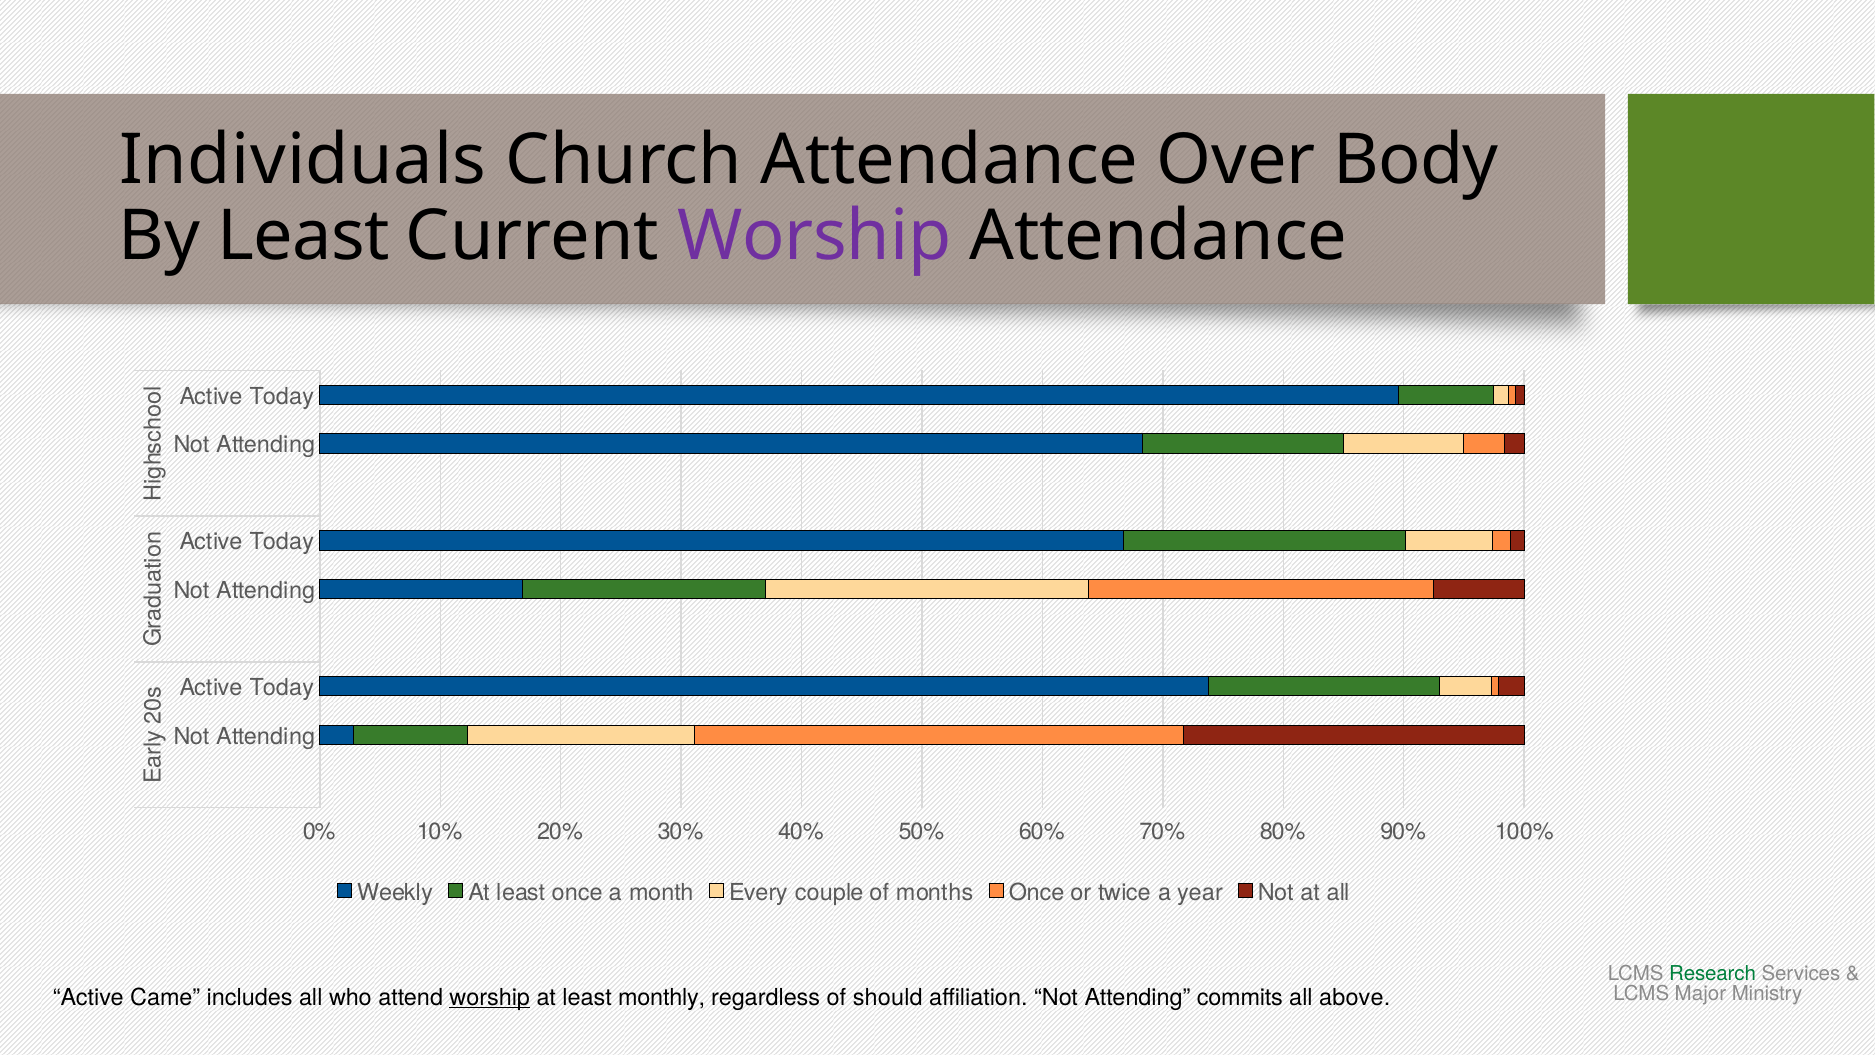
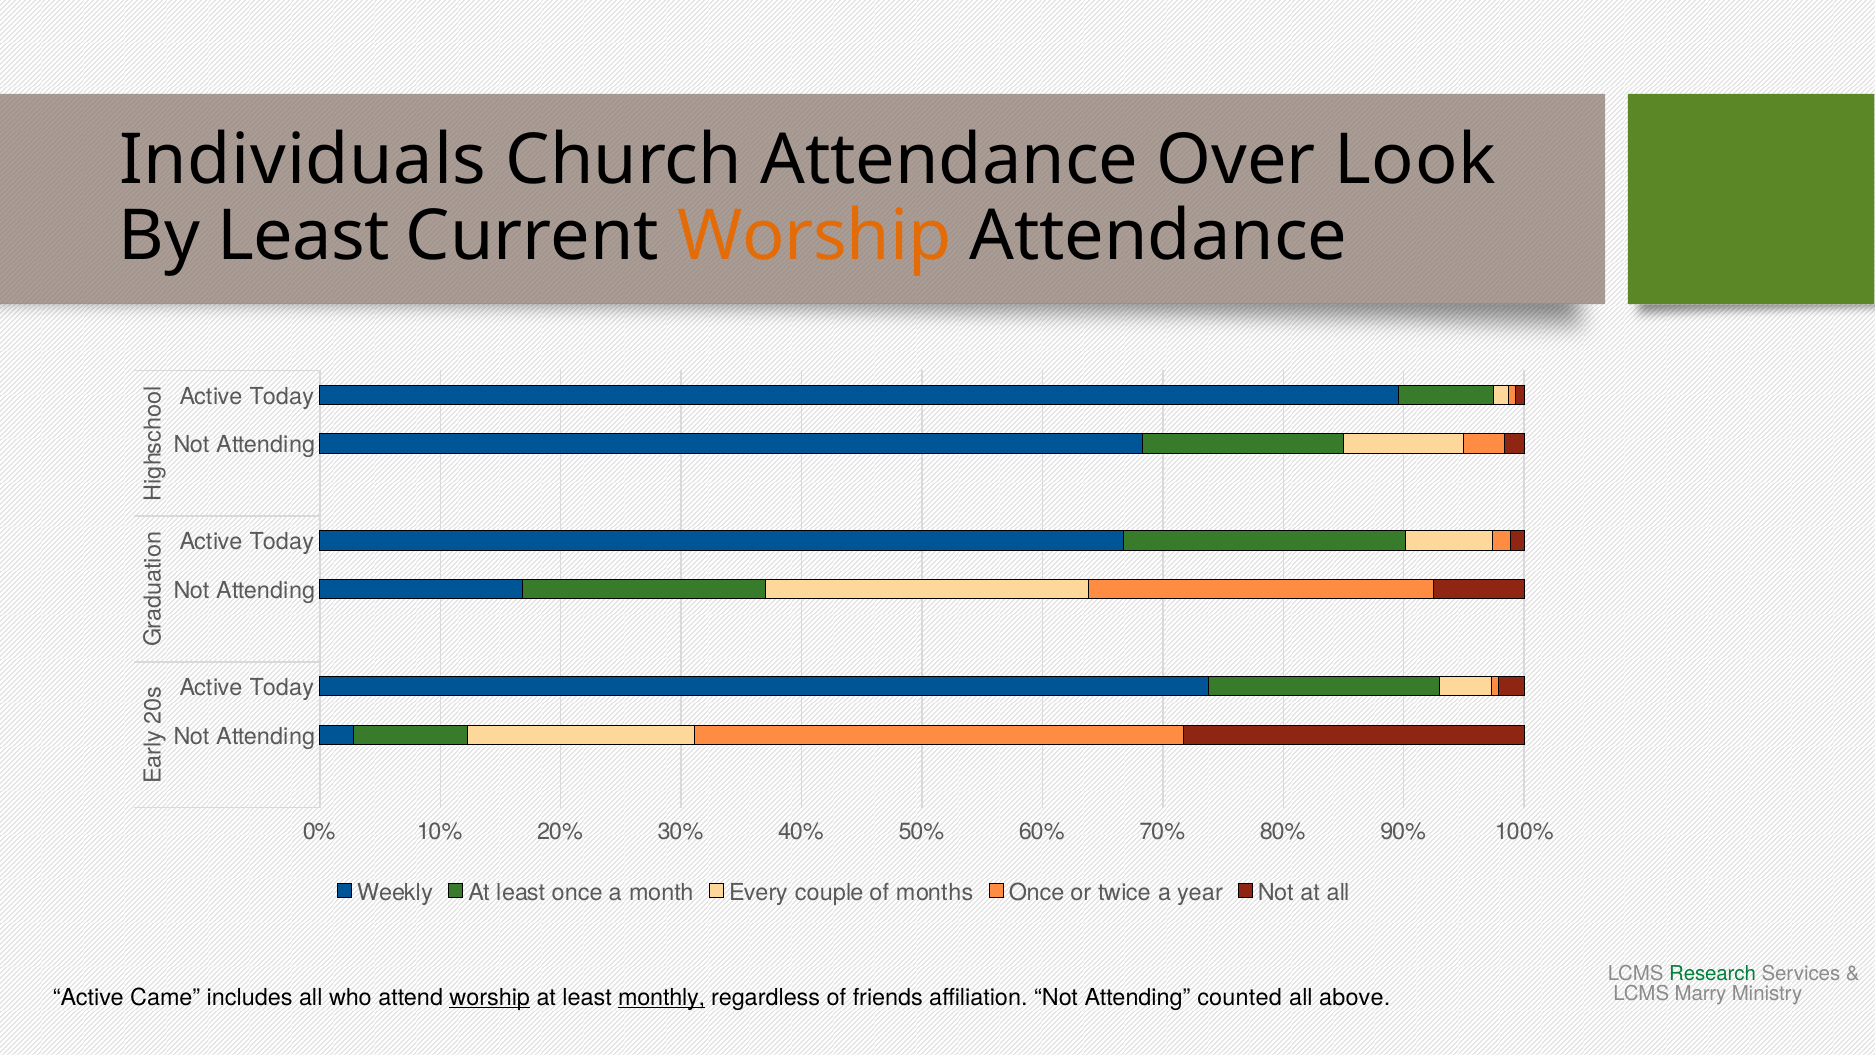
Body: Body -> Look
Worship at (814, 236) colour: purple -> orange
Major: Major -> Marry
monthly underline: none -> present
should: should -> friends
commits: commits -> counted
